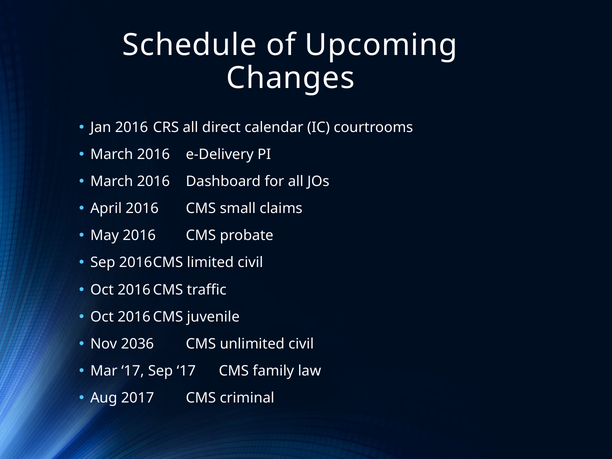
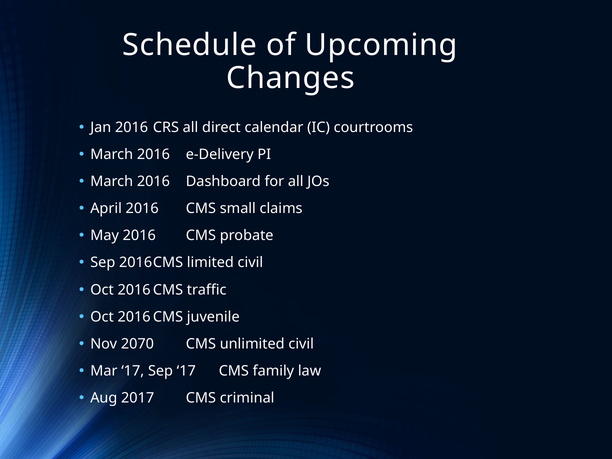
2036: 2036 -> 2070
